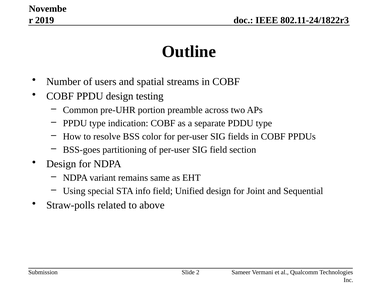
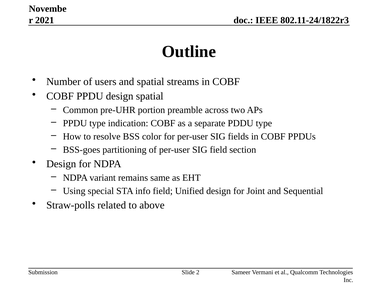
2019: 2019 -> 2021
design testing: testing -> spatial
